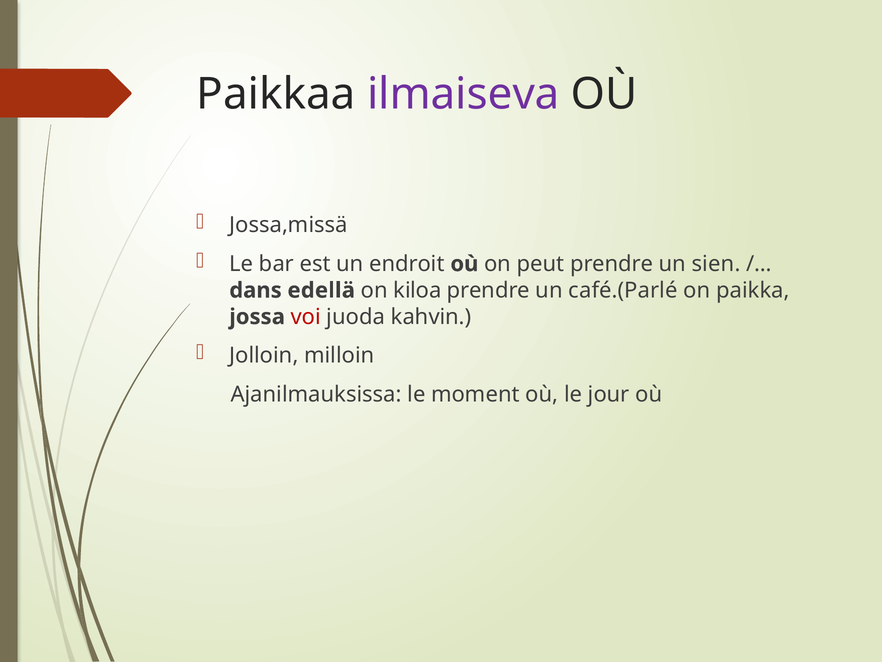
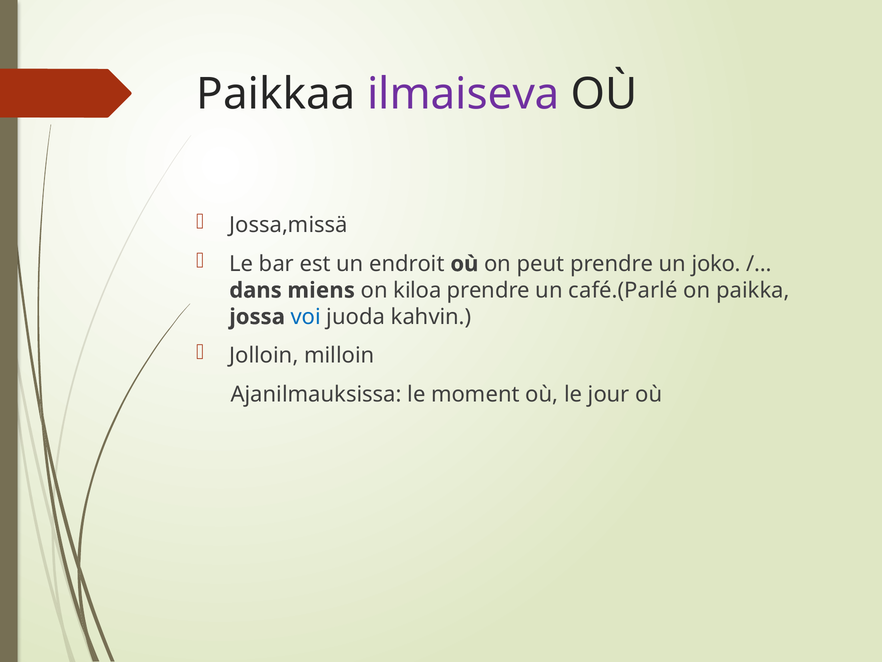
sien: sien -> joko
edellä: edellä -> miens
voi colour: red -> blue
